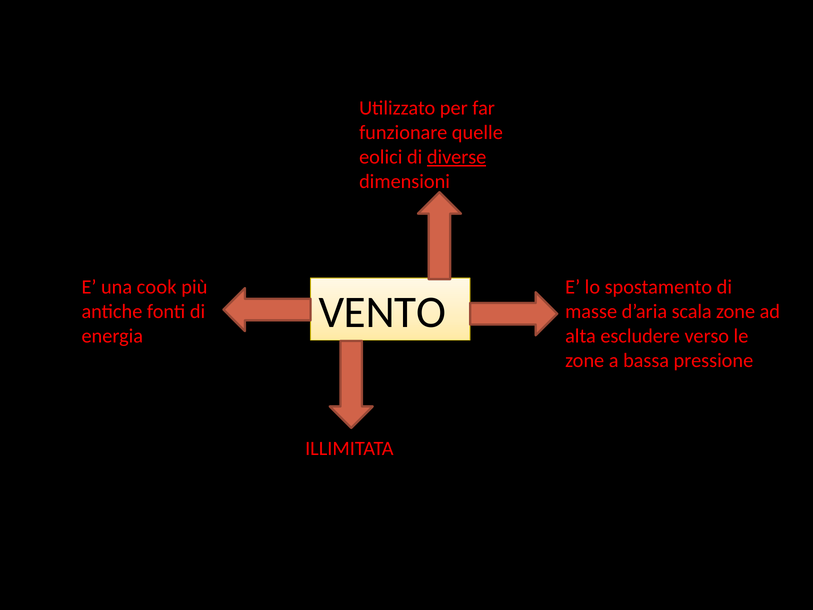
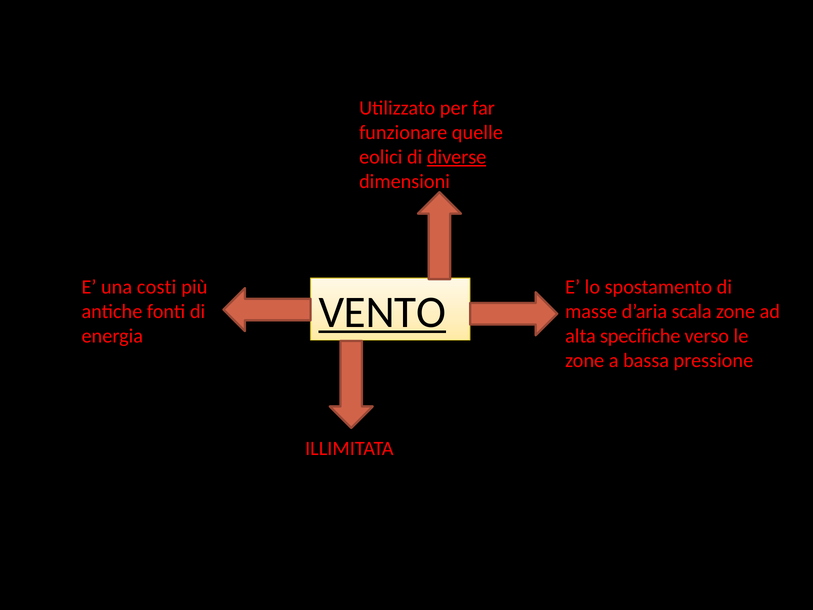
cook: cook -> costi
VENTO at (382, 312) underline: none -> present
escludere: escludere -> specifiche
